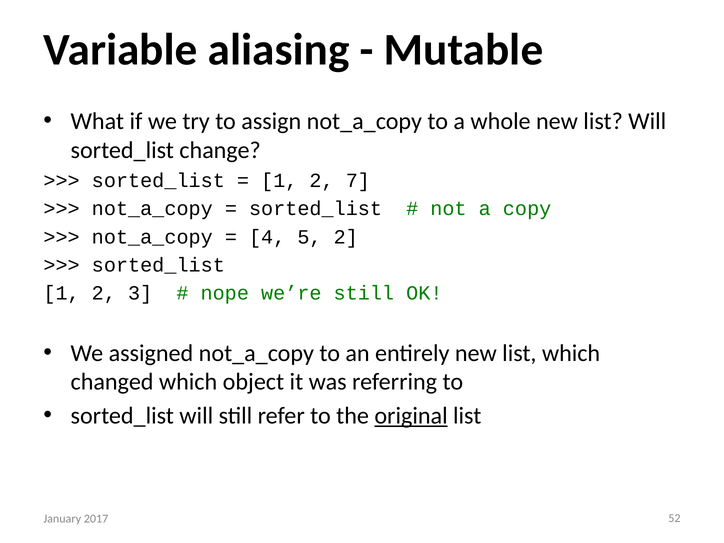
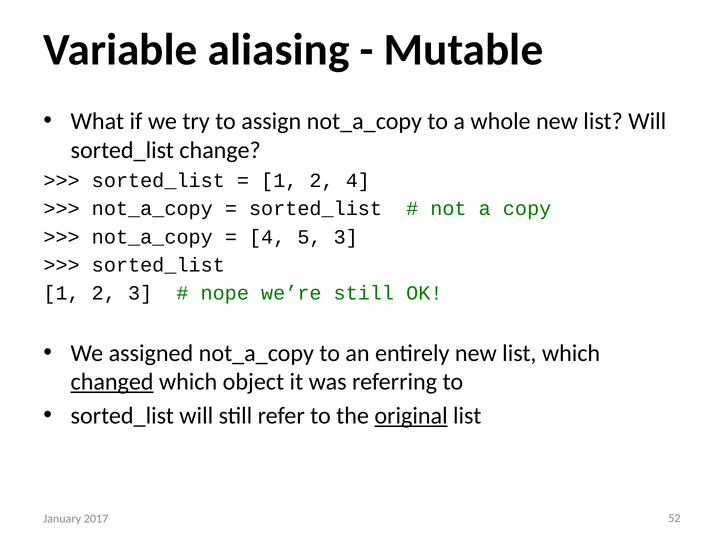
2 7: 7 -> 4
5 2: 2 -> 3
changed underline: none -> present
